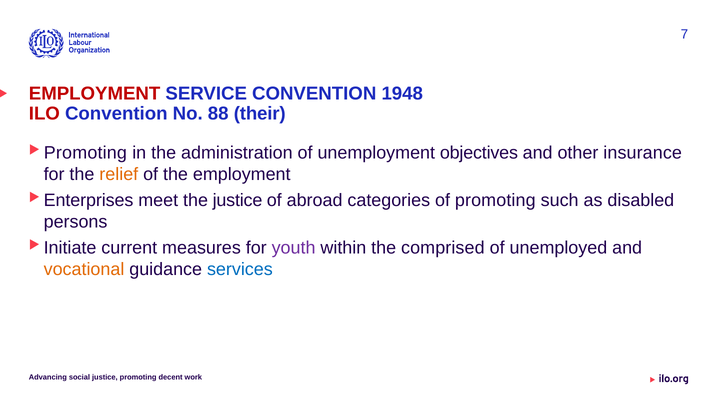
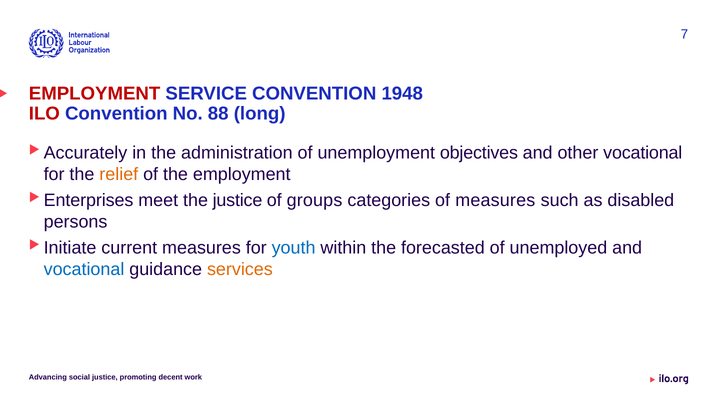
their: their -> long
Promoting at (85, 153): Promoting -> Accurately
other insurance: insurance -> vocational
abroad: abroad -> groups
of promoting: promoting -> measures
youth colour: purple -> blue
comprised: comprised -> forecasted
vocational at (84, 269) colour: orange -> blue
services colour: blue -> orange
